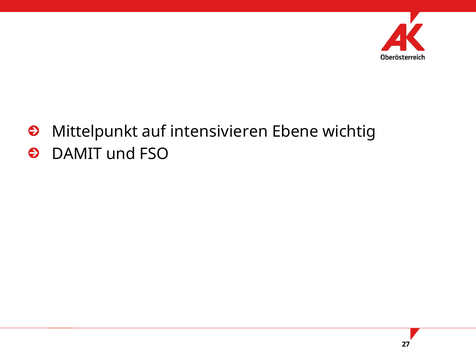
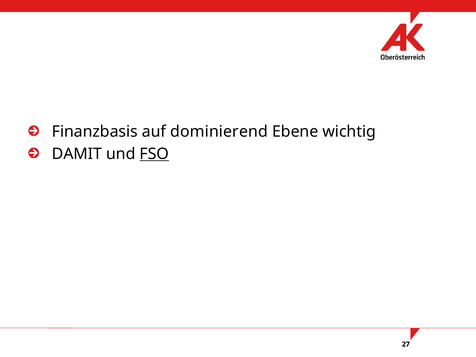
Mittelpunkt: Mittelpunkt -> Finanzbasis
intensivieren: intensivieren -> dominierend
FSO underline: none -> present
